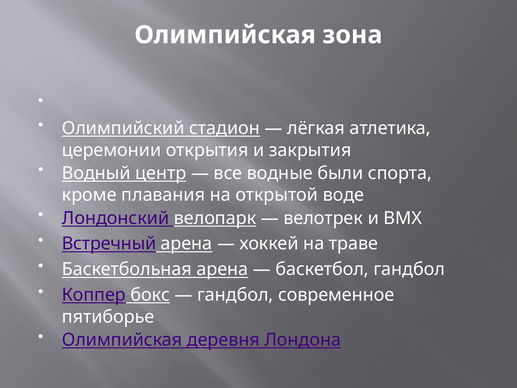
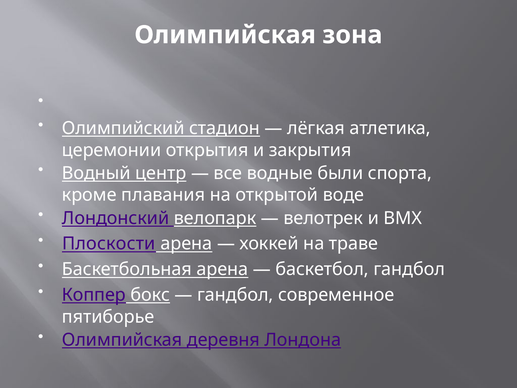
Встречный: Встречный -> Плоскости
